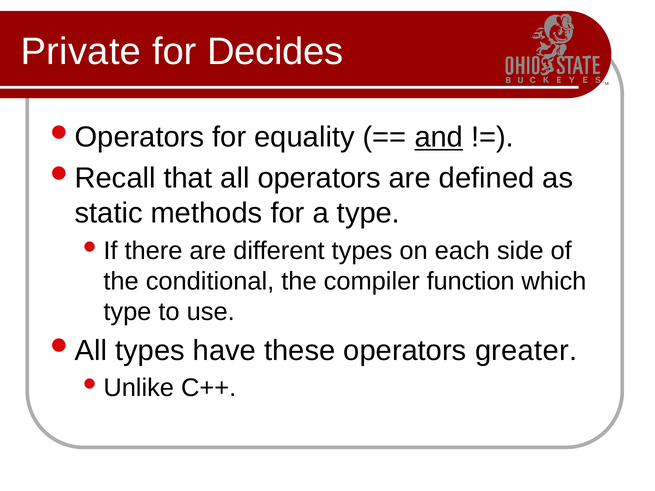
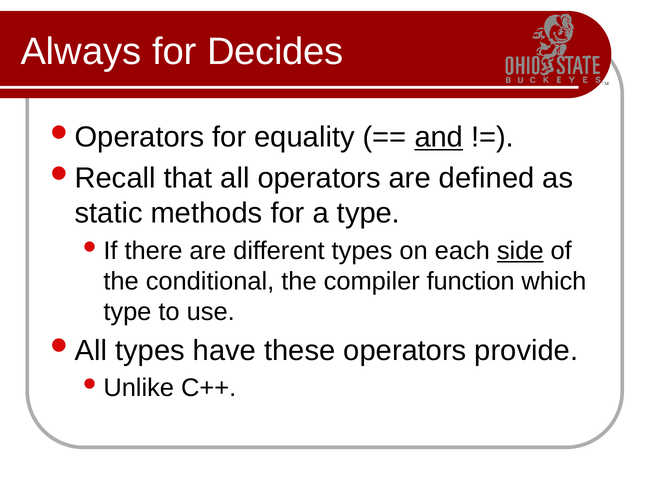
Private: Private -> Always
side underline: none -> present
greater: greater -> provide
